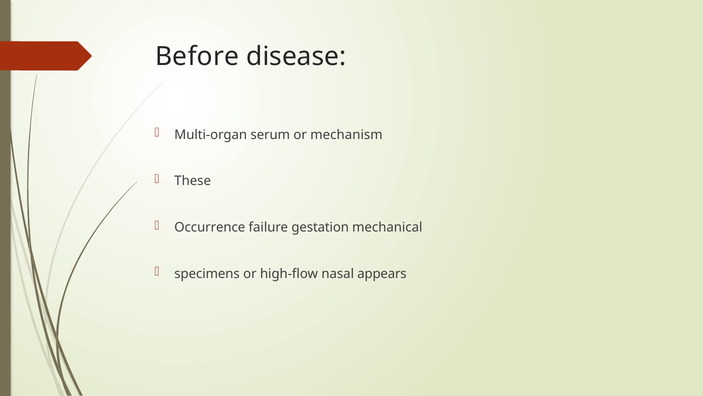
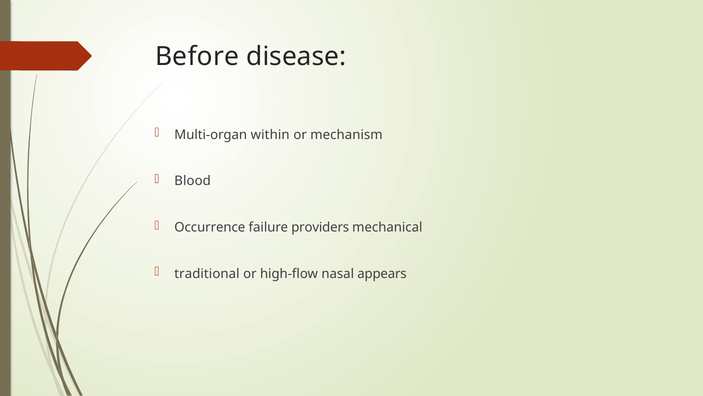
serum: serum -> within
These: These -> Blood
gestation: gestation -> providers
specimens: specimens -> traditional
